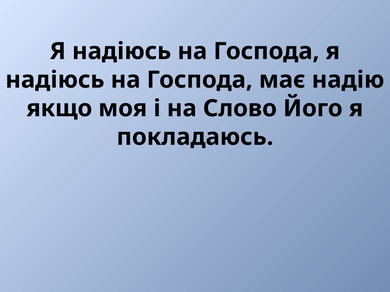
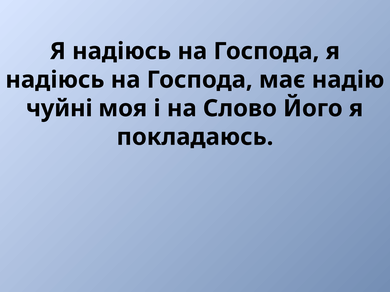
якщо: якщо -> чуйні
